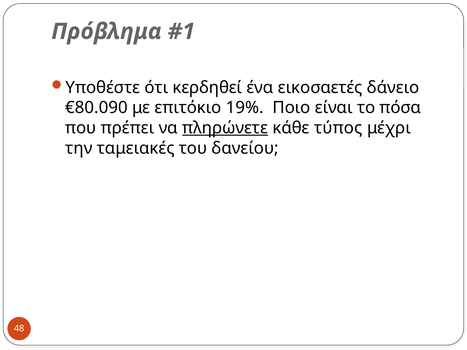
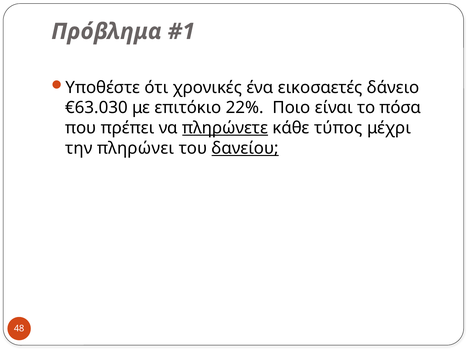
κερδηθεί: κερδηθεί -> χρονικές
€80.090: €80.090 -> €63.030
19%: 19% -> 22%
ταμειακές: ταμειακές -> πληρώνει
δανείου underline: none -> present
